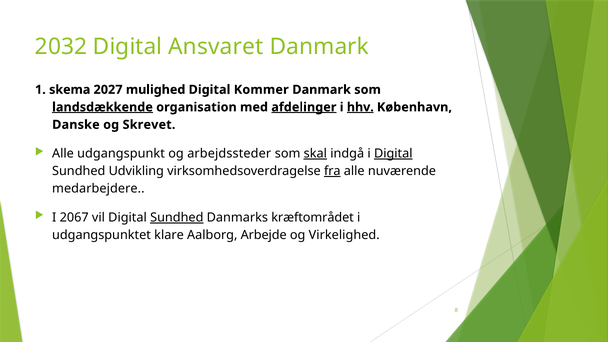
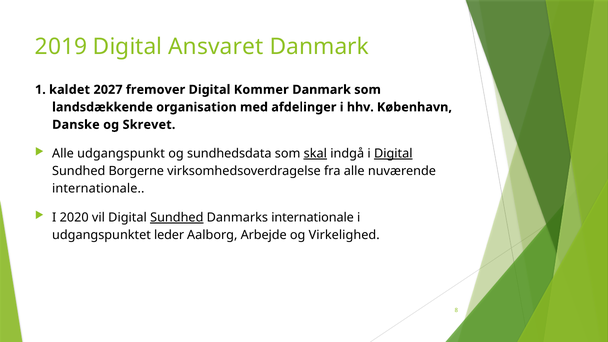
2032: 2032 -> 2019
skema: skema -> kaldet
mulighed: mulighed -> fremover
landsdækkende underline: present -> none
afdelinger underline: present -> none
hhv underline: present -> none
arbejdssteder: arbejdssteder -> sundhedsdata
Udvikling: Udvikling -> Borgerne
fra underline: present -> none
medarbejdere at (98, 189): medarbejdere -> internationale
2067: 2067 -> 2020
Danmarks kræftområdet: kræftområdet -> internationale
klare: klare -> leder
